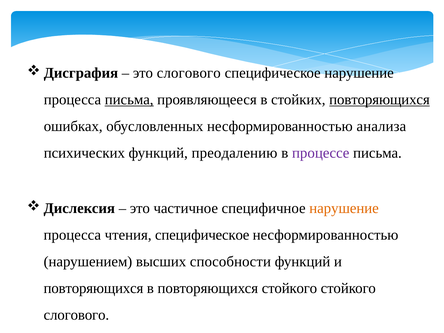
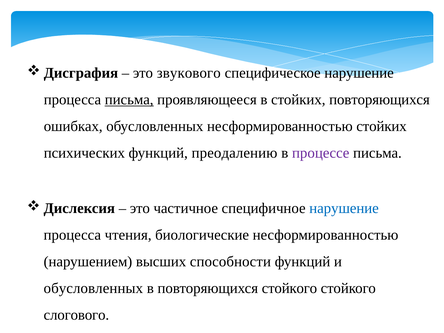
это слогового: слогового -> звукового
повторяющихся at (379, 100) underline: present -> none
несформированностью анализа: анализа -> стойких
нарушение at (344, 208) colour: orange -> blue
чтения специфическое: специфическое -> биологические
повторяющихся at (93, 288): повторяющихся -> обусловленных
